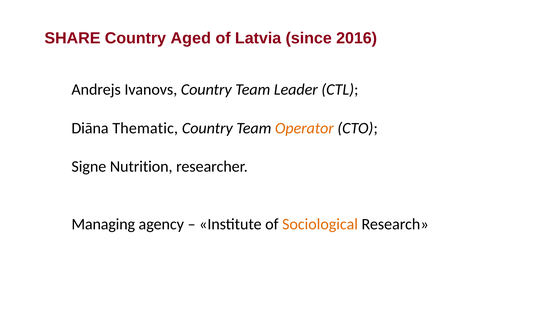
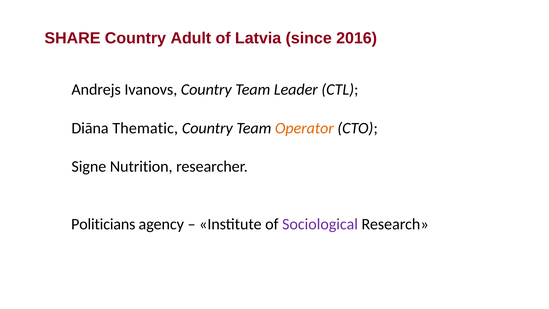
Aged: Aged -> Adult
Managing: Managing -> Politicians
Sociological colour: orange -> purple
